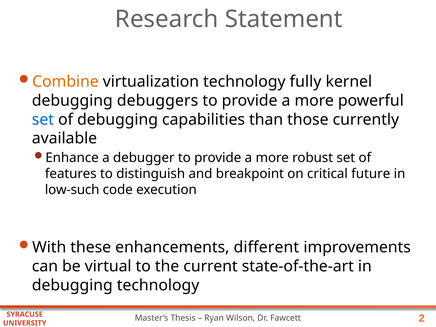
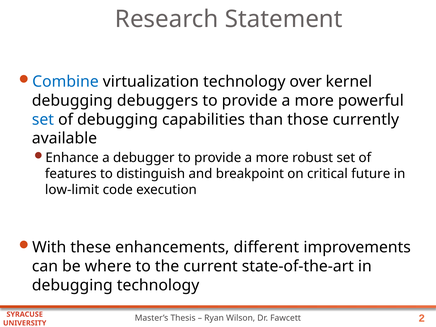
Combine colour: orange -> blue
fully: fully -> over
low-such: low-such -> low-limit
virtual: virtual -> where
